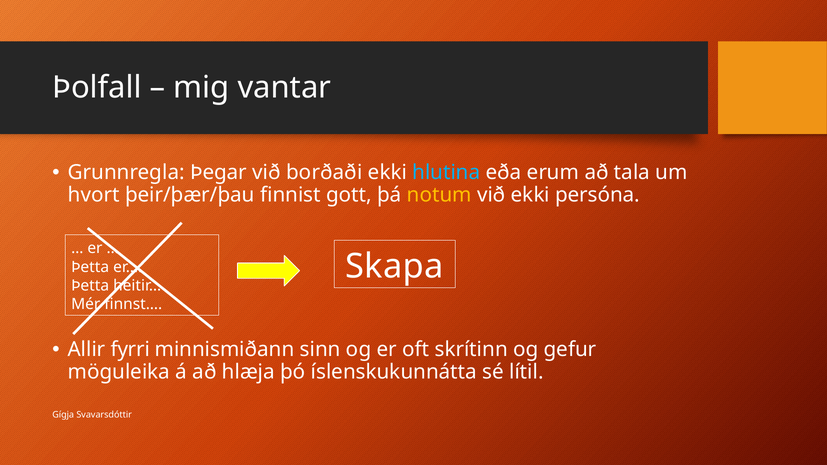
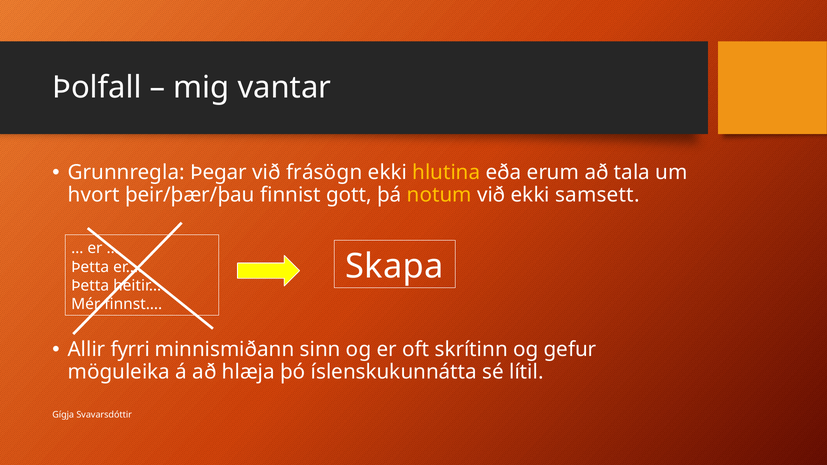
borðaði: borðaði -> frásögn
hlutina colour: light blue -> yellow
persóna: persóna -> samsett
